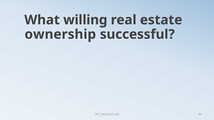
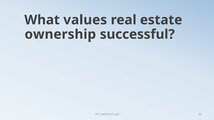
willing: willing -> values
